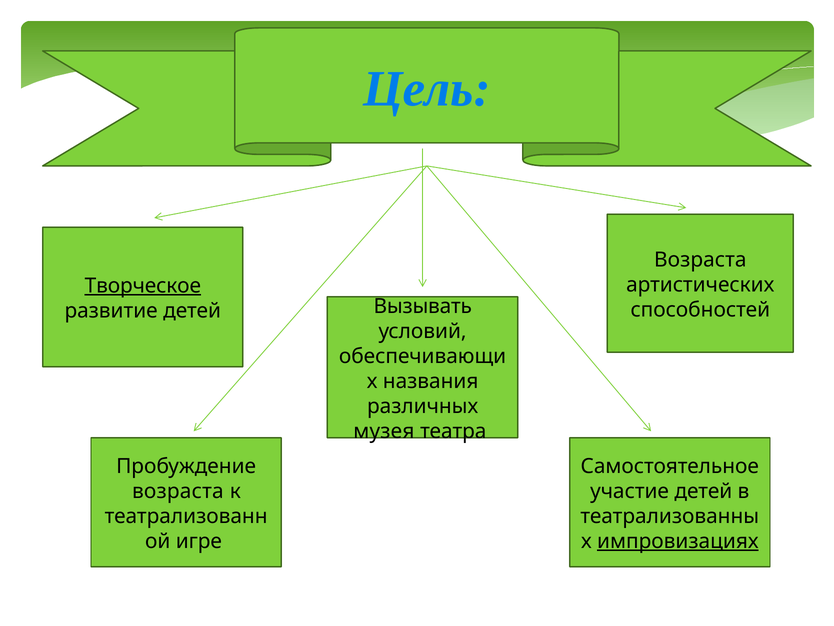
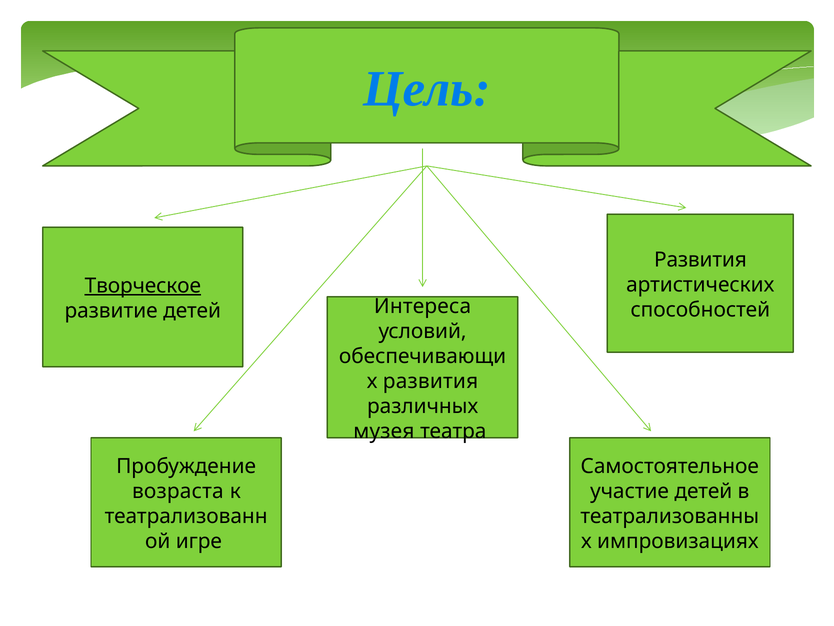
Возраста at (700, 260): Возраста -> Развития
Вызывать: Вызывать -> Интереса
названия at (431, 381): названия -> развития
импровизациях underline: present -> none
